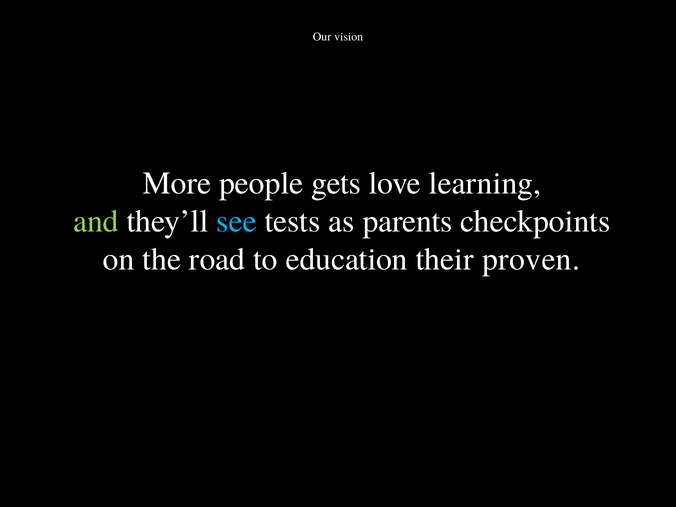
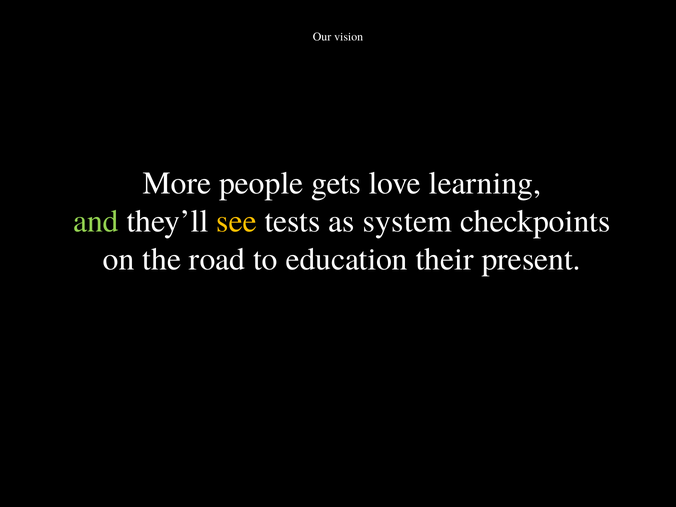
see colour: light blue -> yellow
parents: parents -> system
proven: proven -> present
